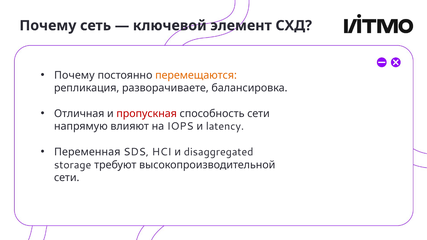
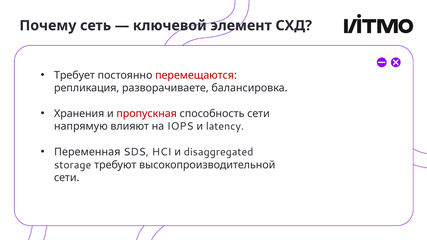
Почему at (74, 75): Почему -> Требует
перемещаются colour: orange -> red
Отличная: Отличная -> Хранения
